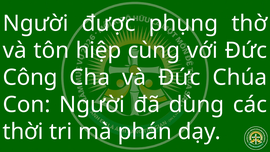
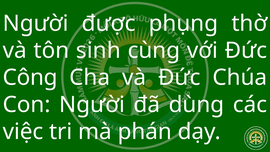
hiệp: hiệp -> sinh
thời: thời -> việc
